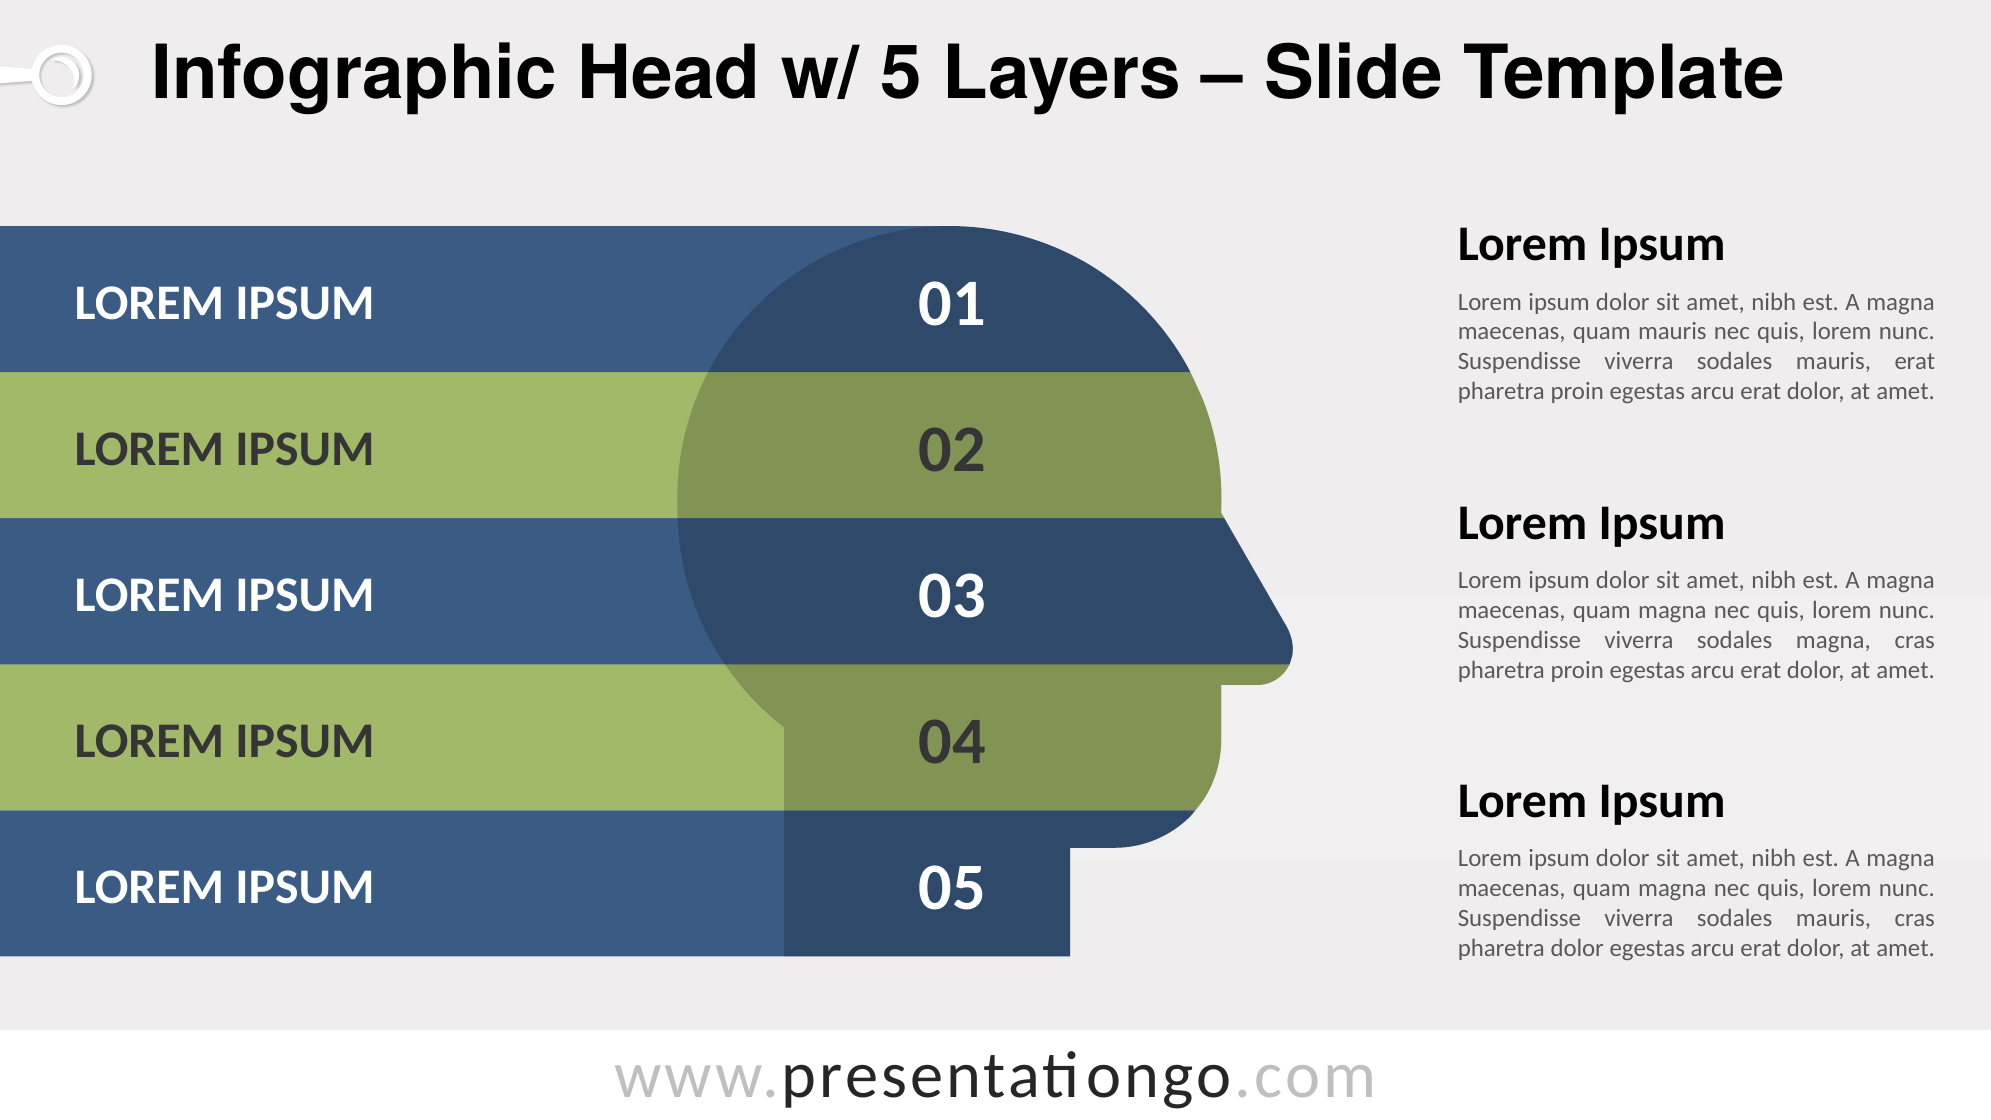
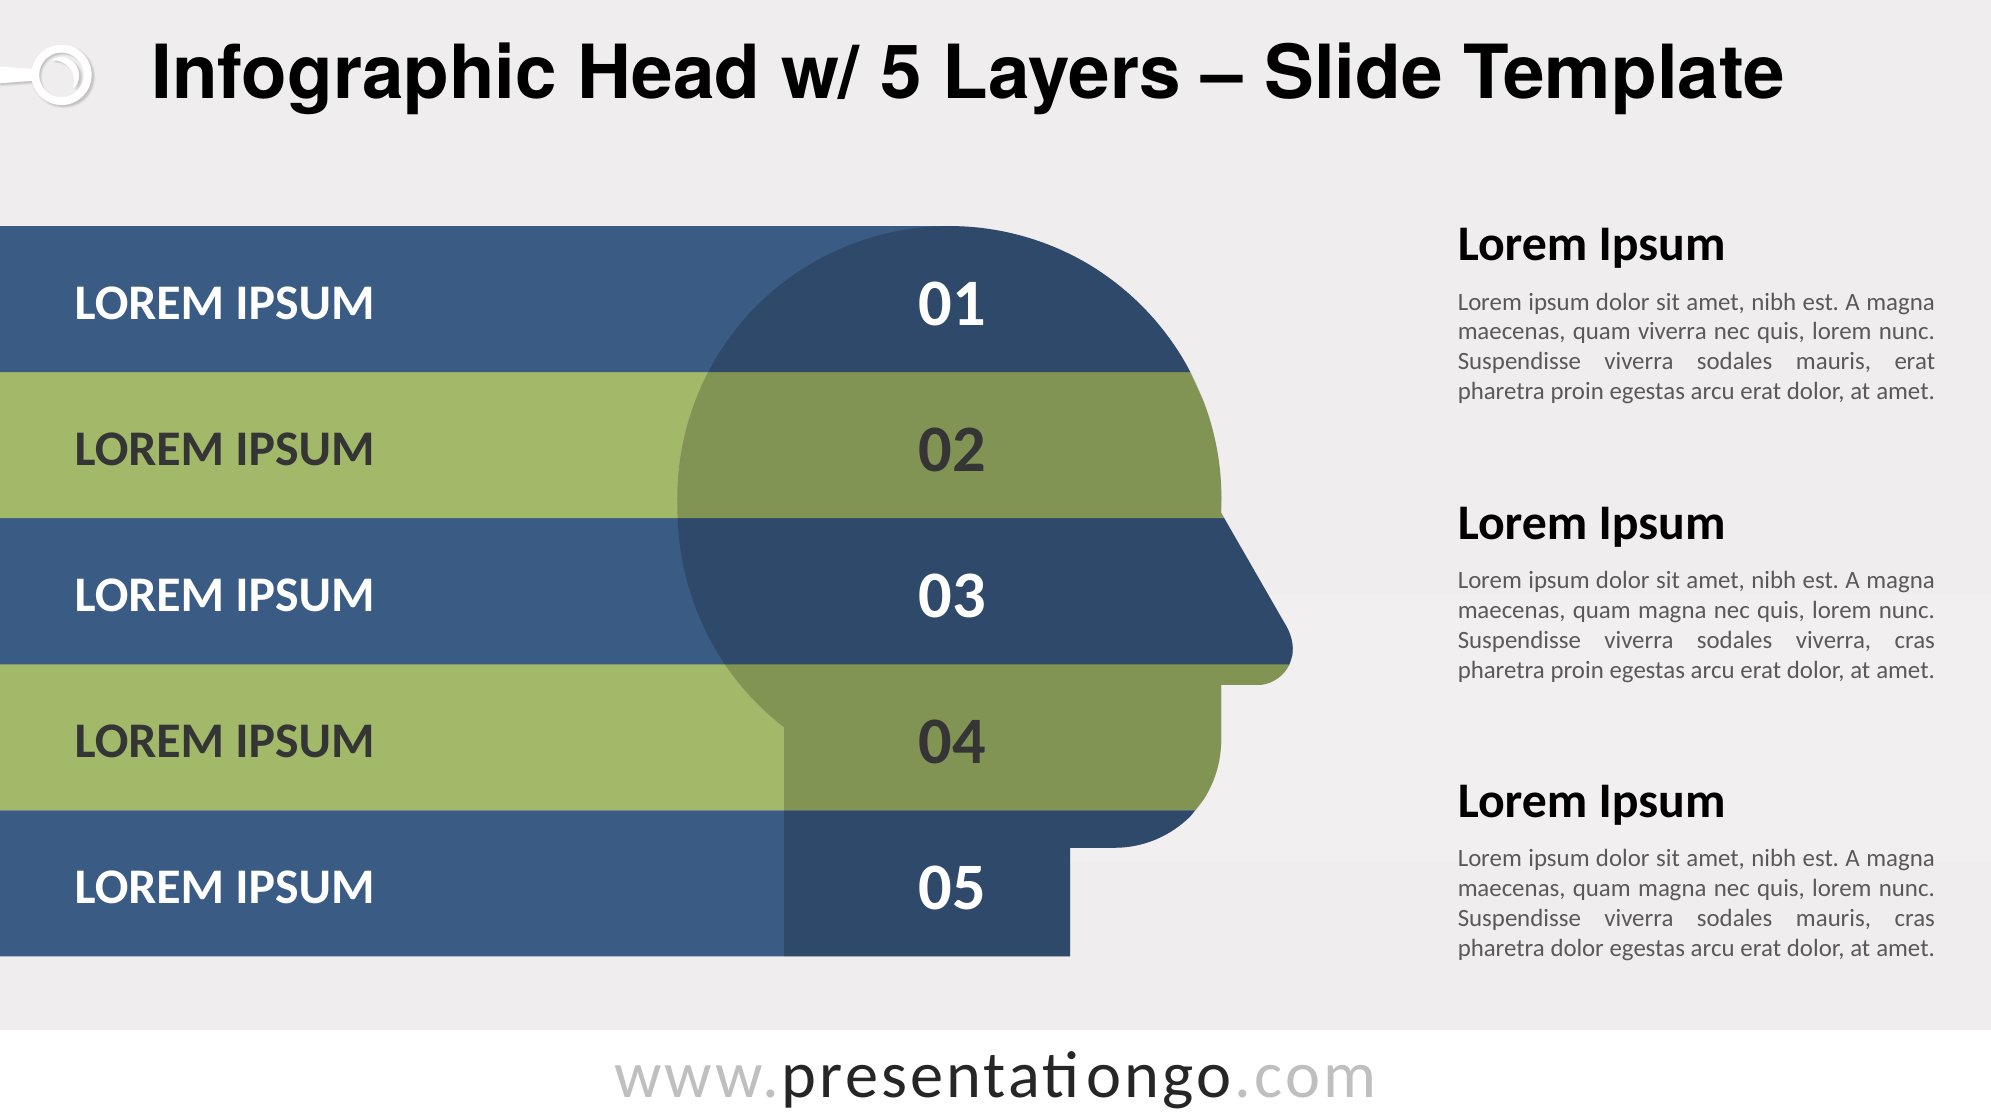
quam mauris: mauris -> viverra
sodales magna: magna -> viverra
